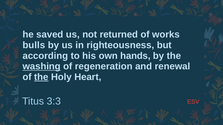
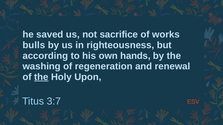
returned: returned -> sacrifice
washing underline: present -> none
Heart: Heart -> Upon
3:3: 3:3 -> 3:7
